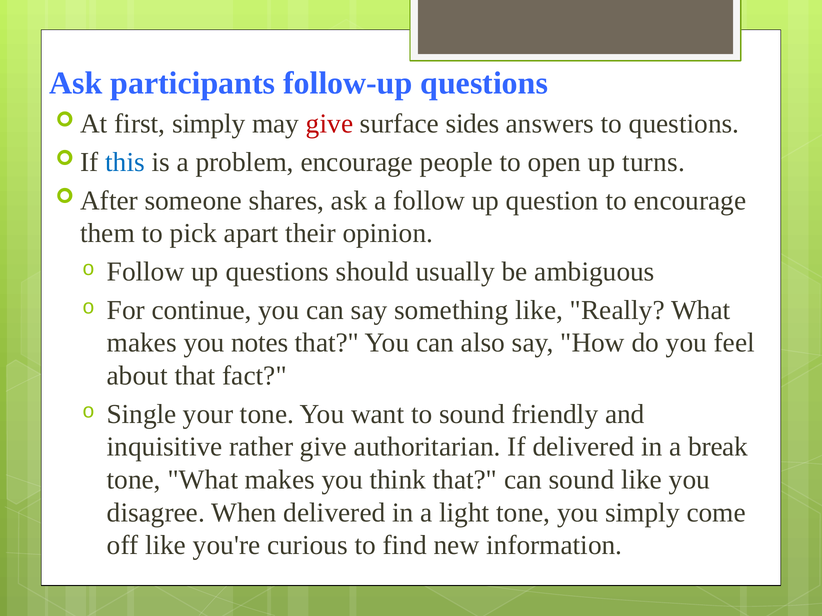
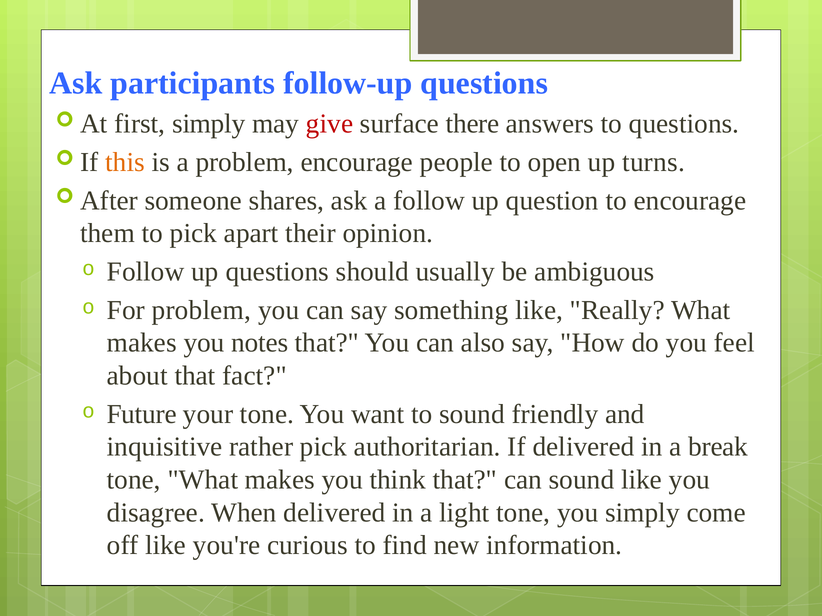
sides: sides -> there
this colour: blue -> orange
For continue: continue -> problem
Single: Single -> Future
rather give: give -> pick
